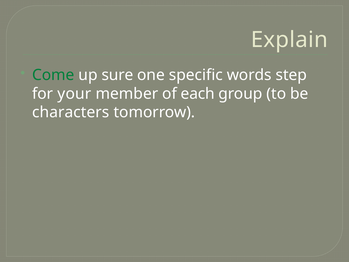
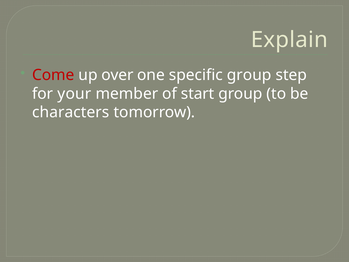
Come colour: green -> red
sure: sure -> over
specific words: words -> group
each: each -> start
